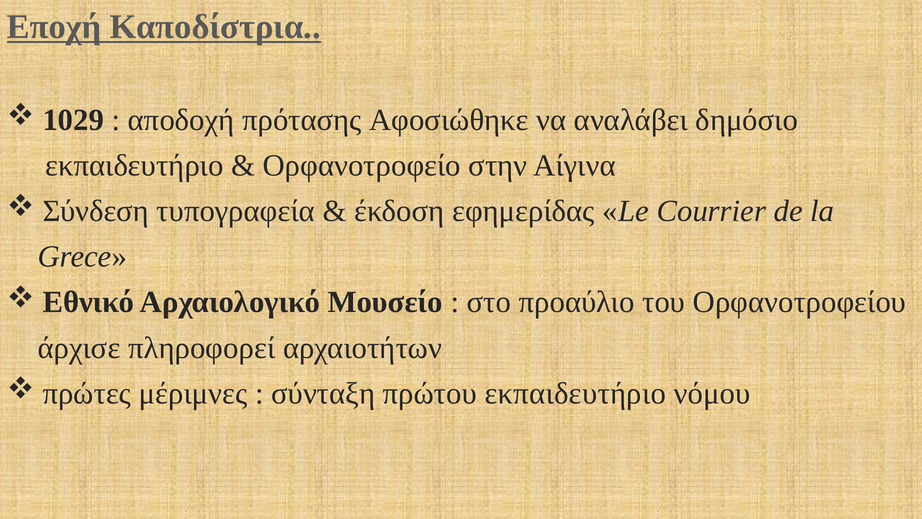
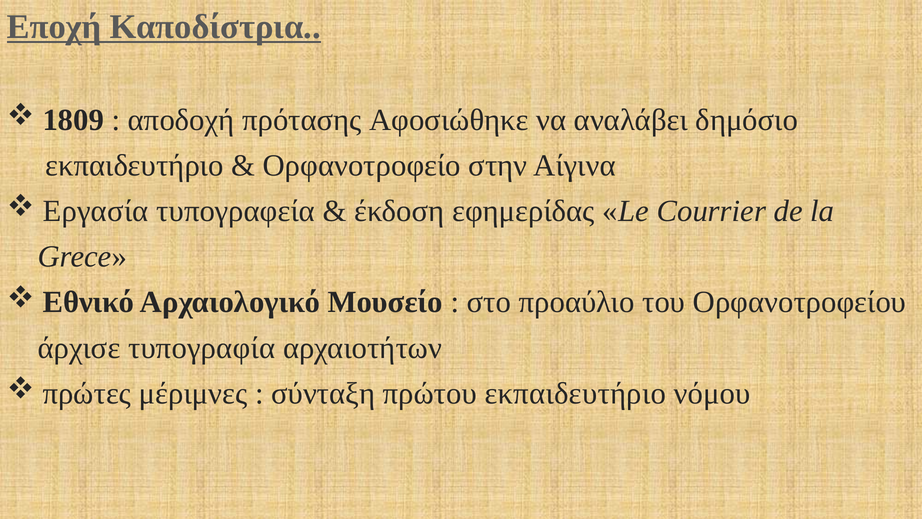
1029: 1029 -> 1809
Σύνδεση: Σύνδεση -> Εργασία
πληροφορεί: πληροφορεί -> τυπογραφία
